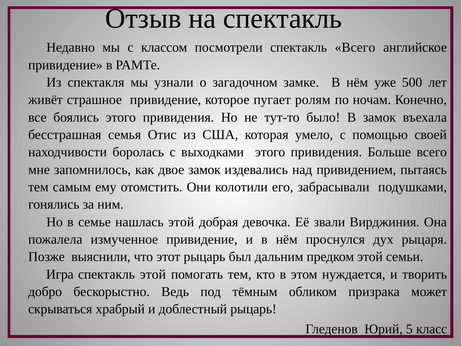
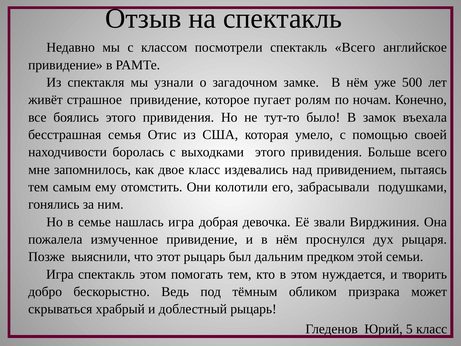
двое замок: замок -> класс
нашлась этой: этой -> игра
спектакль этой: этой -> этом
